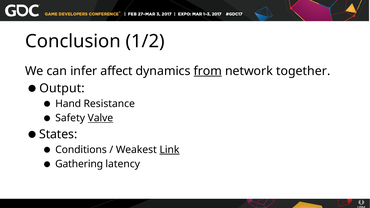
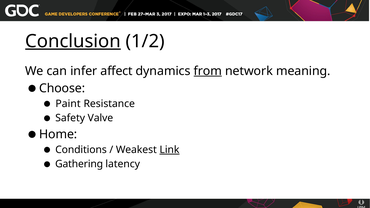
Conclusion underline: none -> present
together: together -> meaning
Output: Output -> Choose
Hand: Hand -> Paint
Valve underline: present -> none
States: States -> Home
